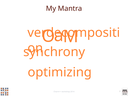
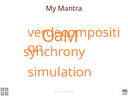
optimizing: optimizing -> simulation
